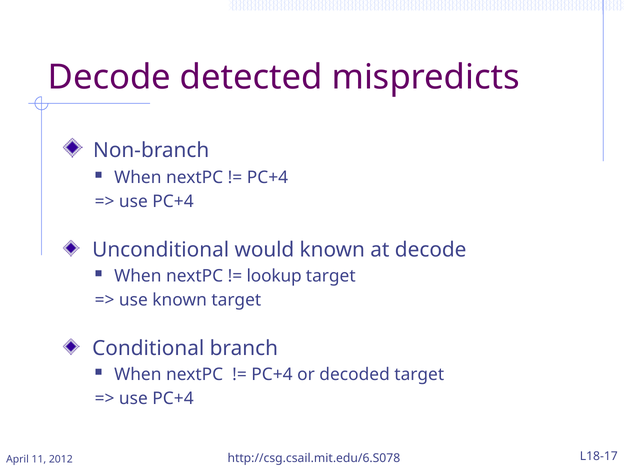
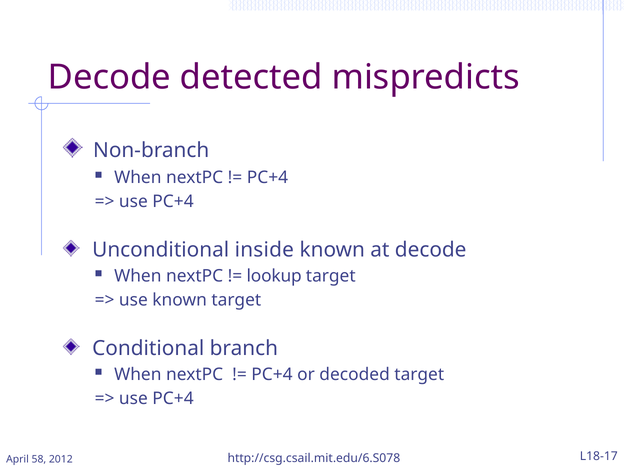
would: would -> inside
11: 11 -> 58
